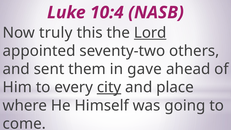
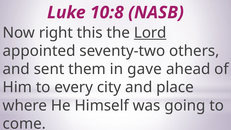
10:4: 10:4 -> 10:8
truly: truly -> right
city underline: present -> none
